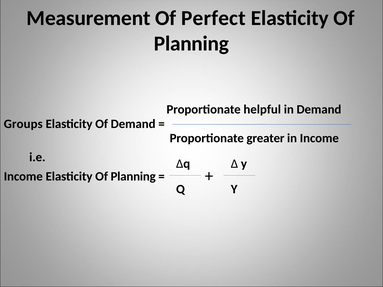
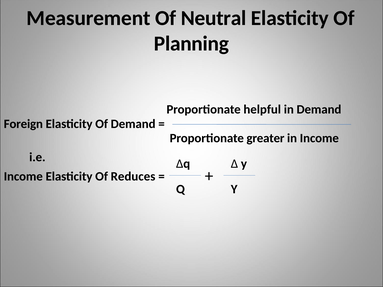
Perfect: Perfect -> Neutral
Groups: Groups -> Foreign
Income Elasticity Of Planning: Planning -> Reduces
